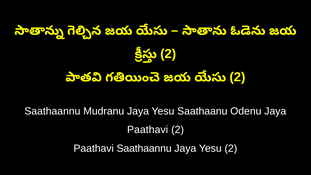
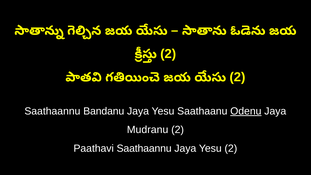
Mudranu: Mudranu -> Bandanu
Odenu underline: none -> present
Paathavi at (148, 130): Paathavi -> Mudranu
